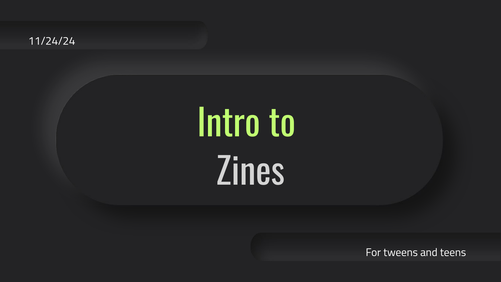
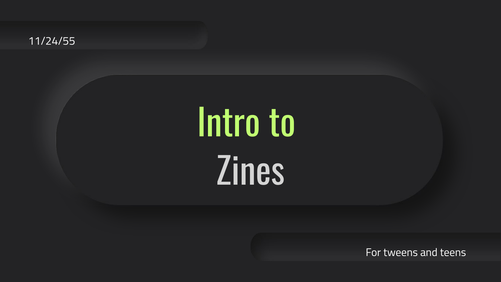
11/24/24: 11/24/24 -> 11/24/55
